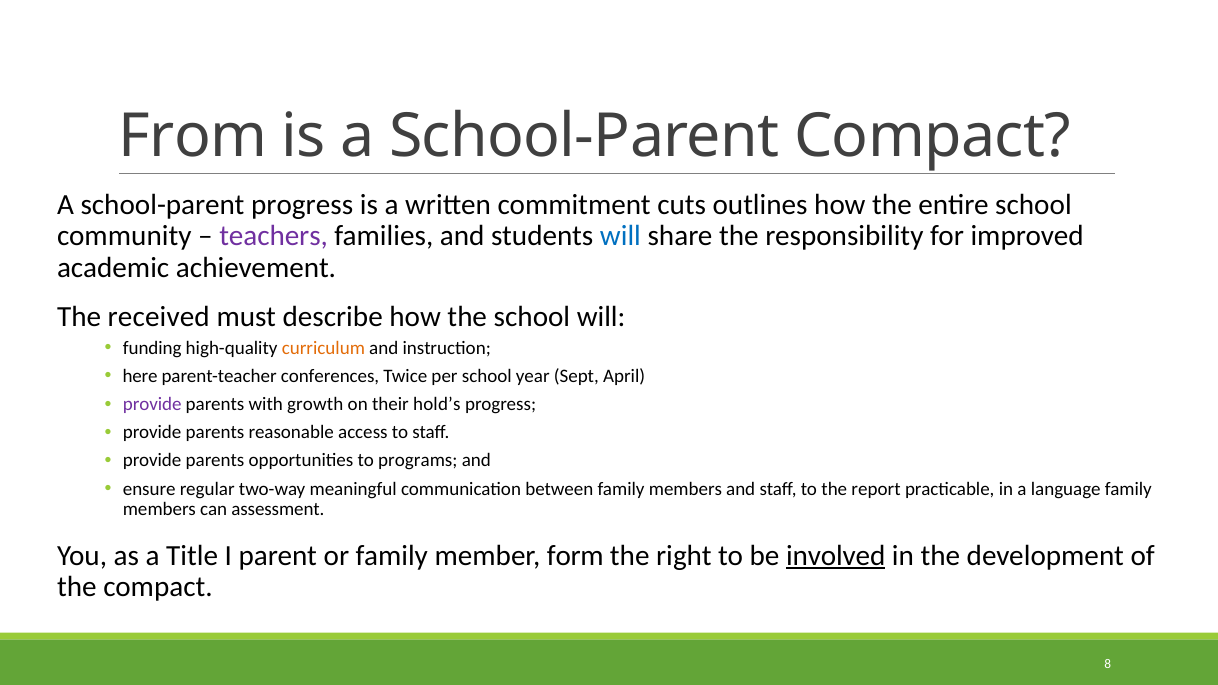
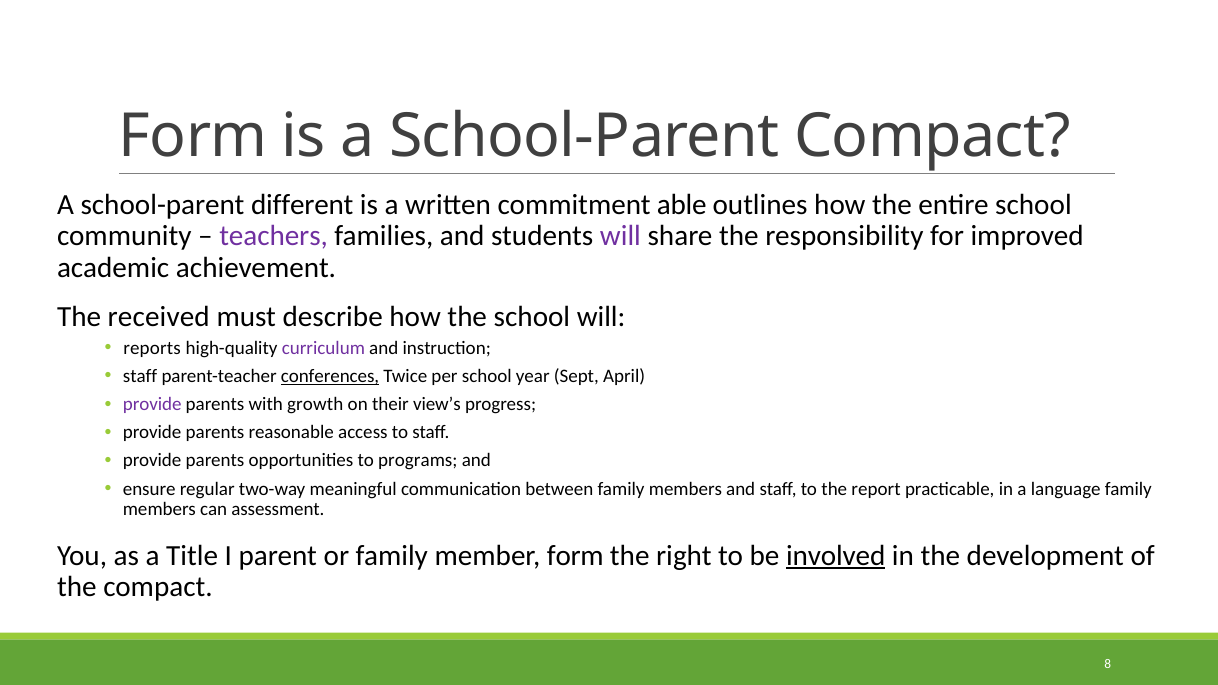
From at (193, 136): From -> Form
school-parent progress: progress -> different
cuts: cuts -> able
will at (620, 236) colour: blue -> purple
funding: funding -> reports
curriculum colour: orange -> purple
here at (140, 376): here -> staff
conferences underline: none -> present
hold’s: hold’s -> view’s
